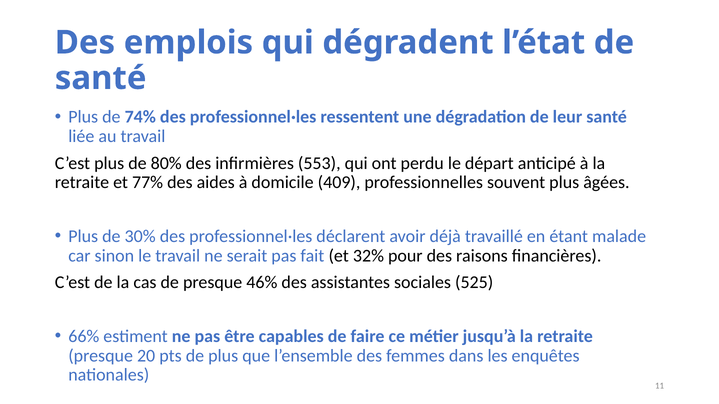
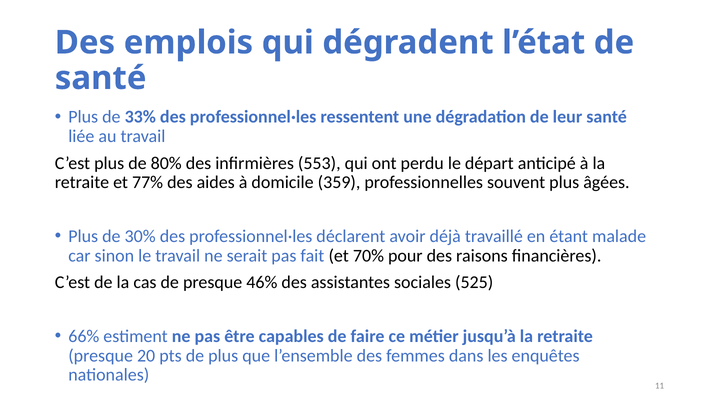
74%: 74% -> 33%
409: 409 -> 359
32%: 32% -> 70%
